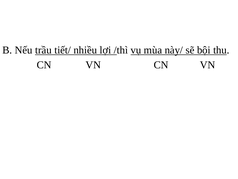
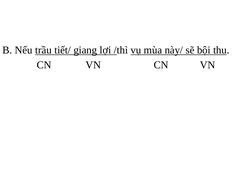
nhiều: nhiều -> giang
